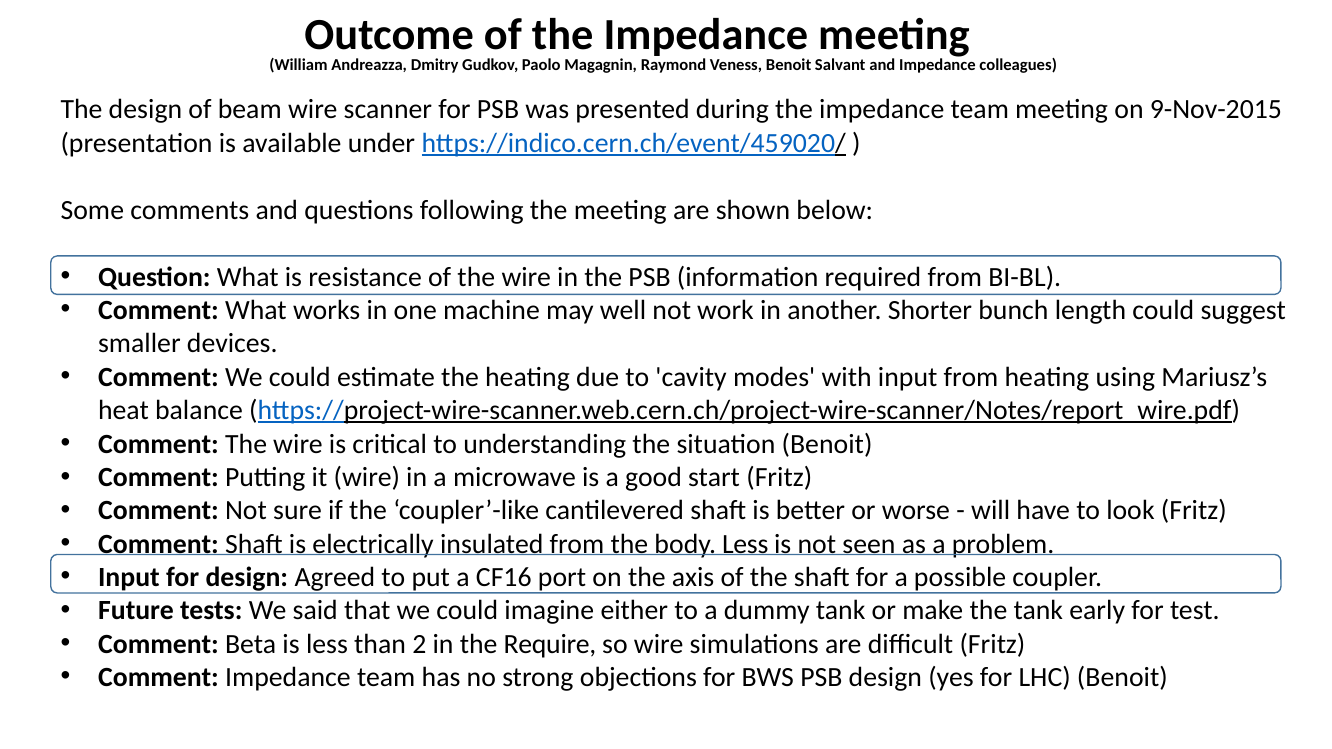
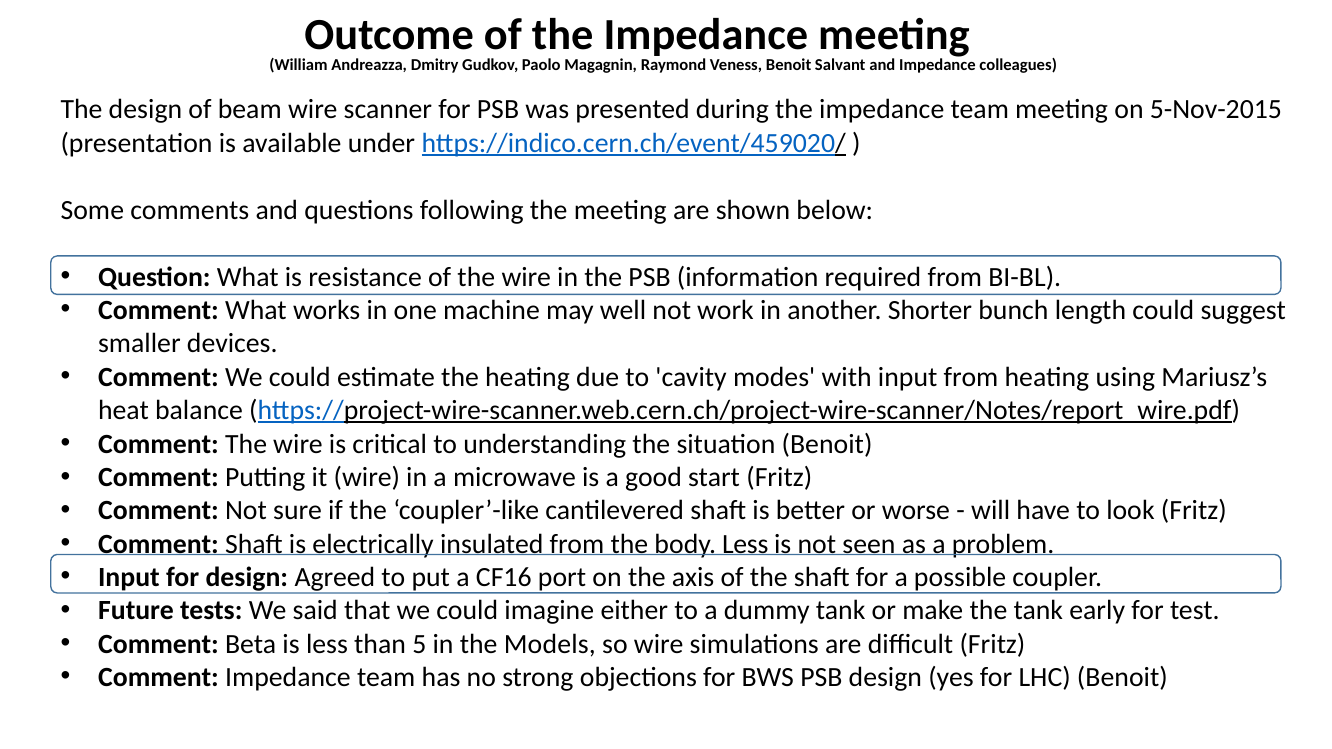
9-Nov-2015: 9-Nov-2015 -> 5-Nov-2015
2: 2 -> 5
Require: Require -> Models
